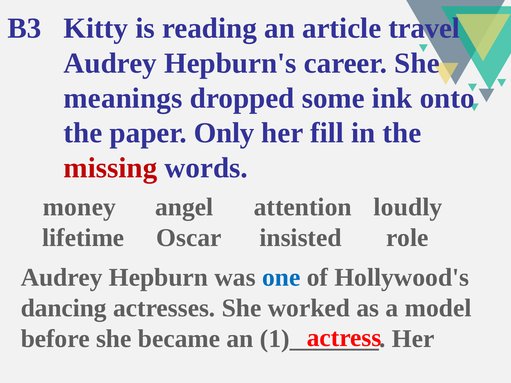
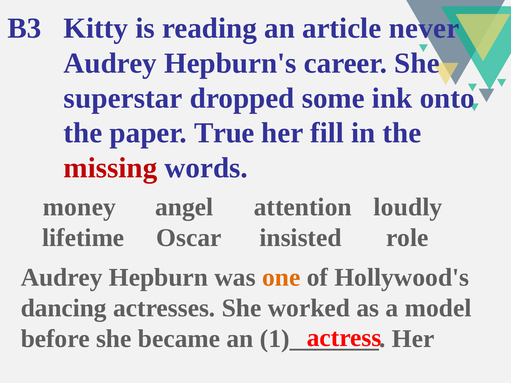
travel: travel -> never
meanings: meanings -> superstar
Only: Only -> True
one colour: blue -> orange
